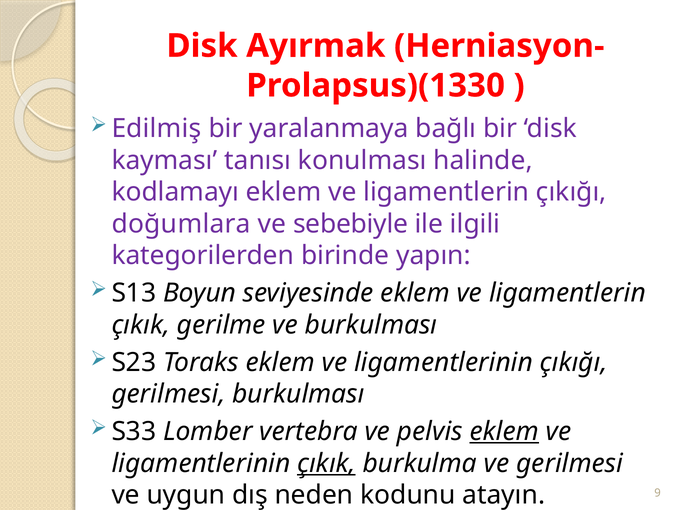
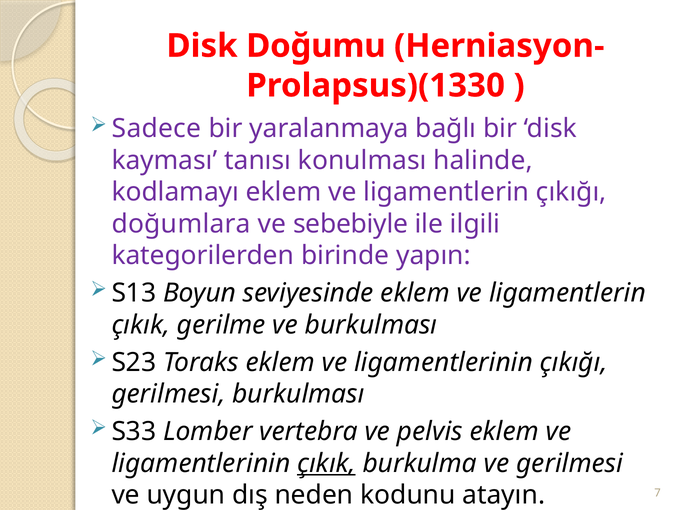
Ayırmak: Ayırmak -> Doğumu
Edilmiş: Edilmiş -> Sadece
eklem at (504, 432) underline: present -> none
9: 9 -> 7
